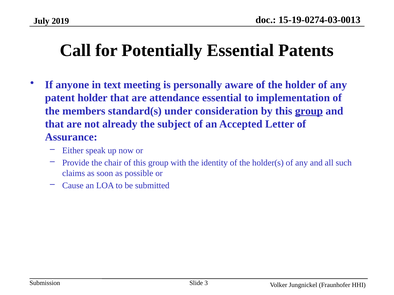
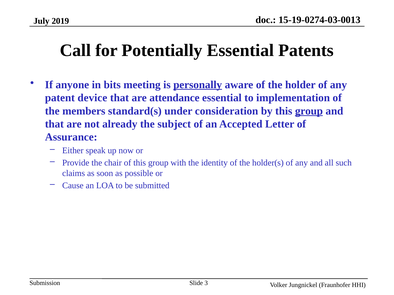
text: text -> bits
personally underline: none -> present
patent holder: holder -> device
